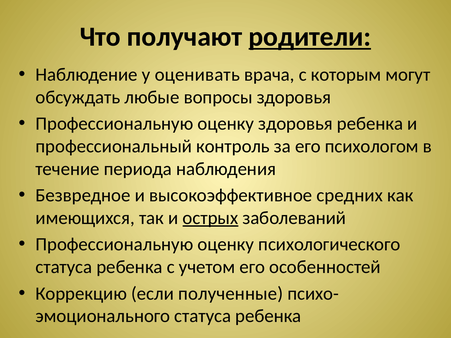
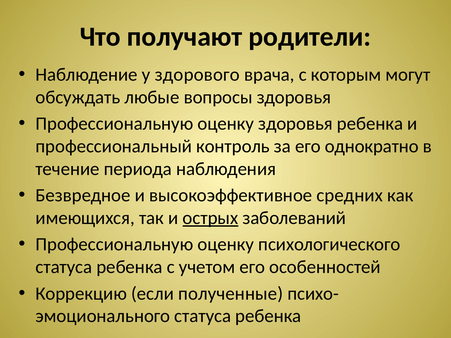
родители underline: present -> none
оценивать: оценивать -> здорового
психологом: психологом -> однократно
